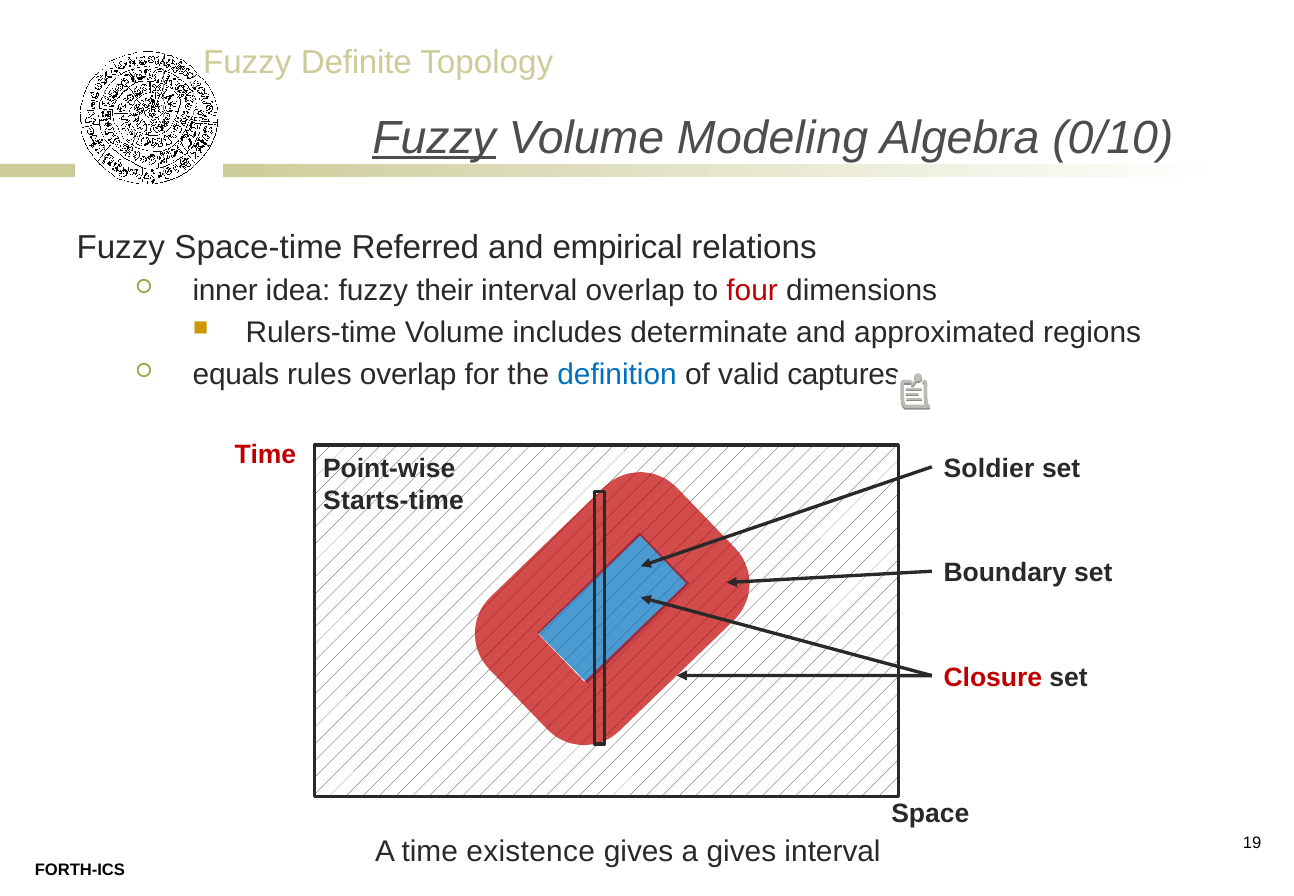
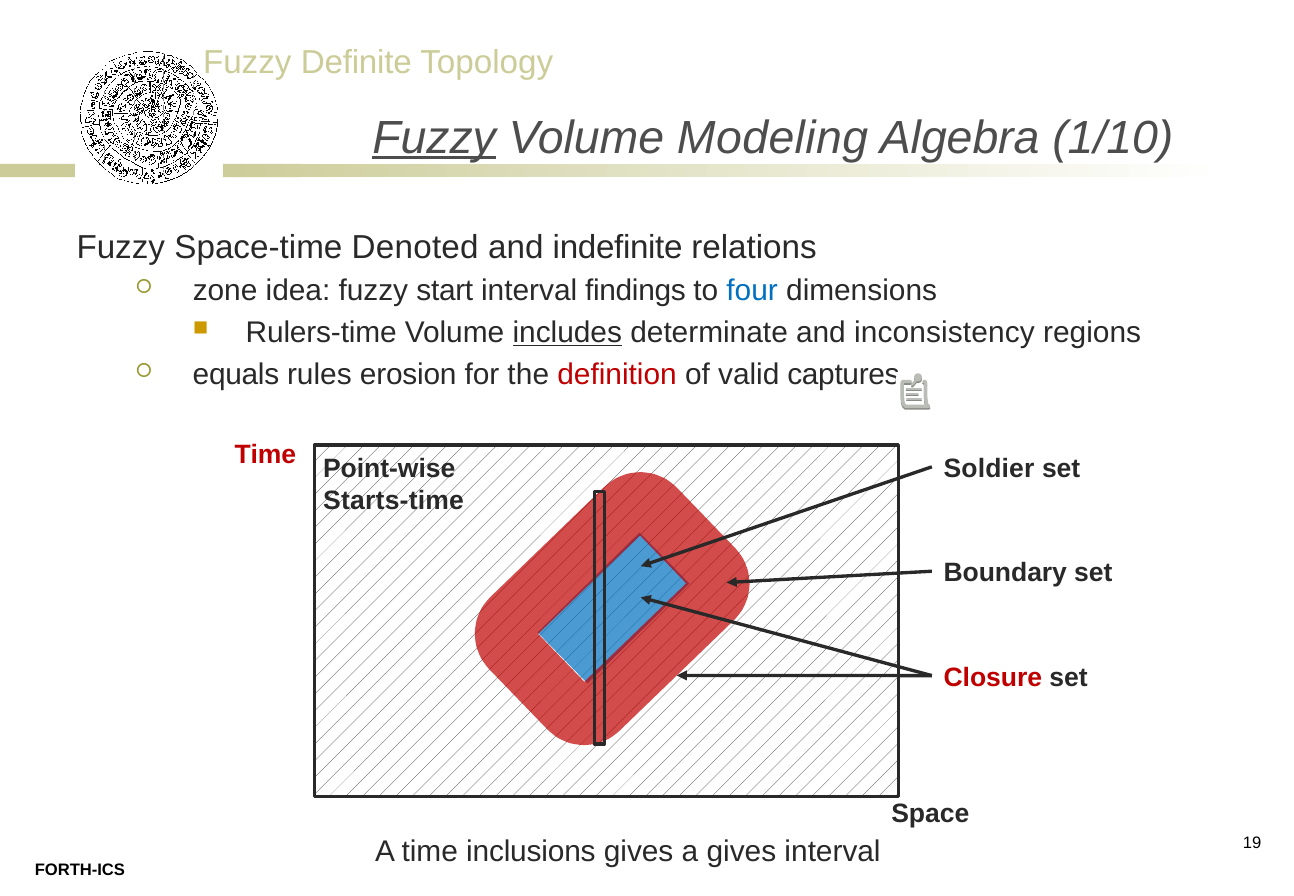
0/10: 0/10 -> 1/10
Referred: Referred -> Denoted
empirical: empirical -> indefinite
inner: inner -> zone
their: their -> start
interval overlap: overlap -> findings
four colour: red -> blue
includes underline: none -> present
approximated: approximated -> inconsistency
rules overlap: overlap -> erosion
definition colour: blue -> red
existence: existence -> inclusions
